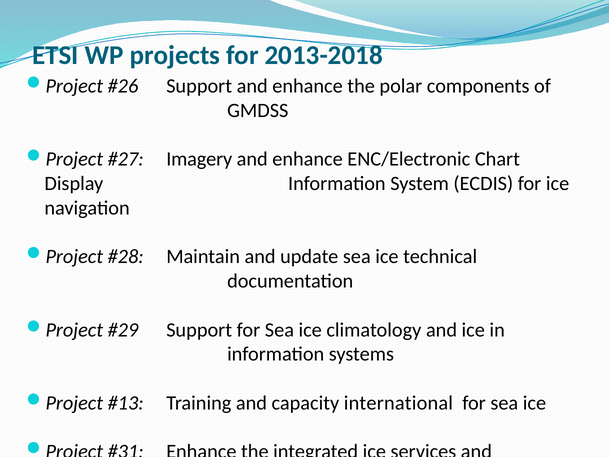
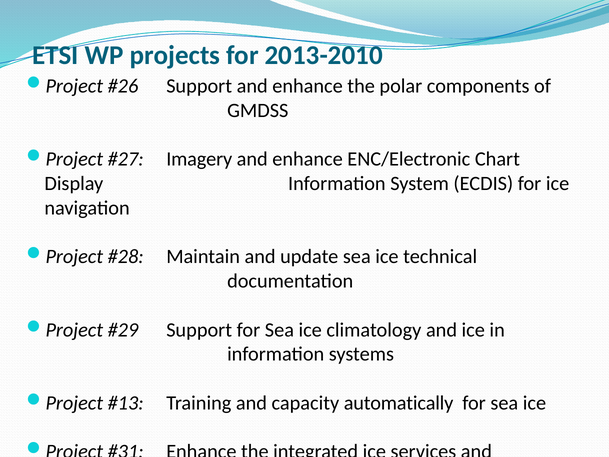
2013-2018: 2013-2018 -> 2013-2010
international: international -> automatically
